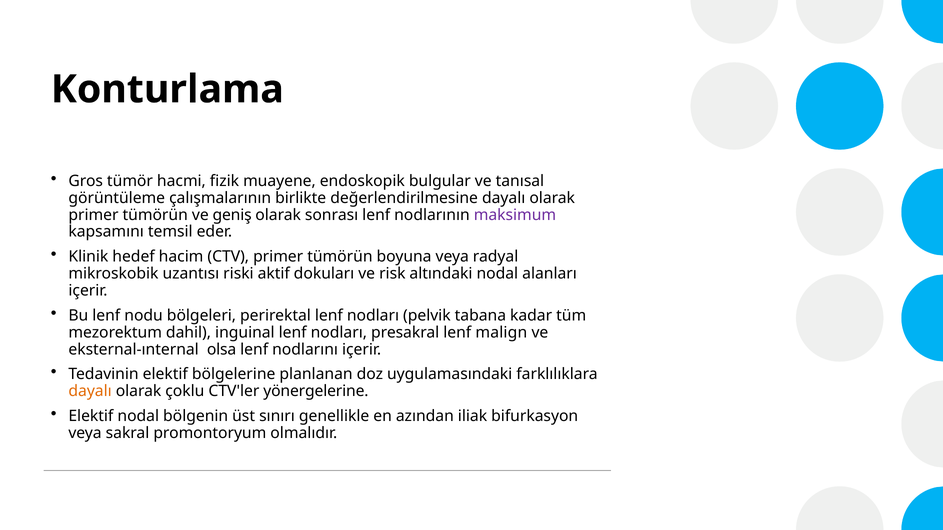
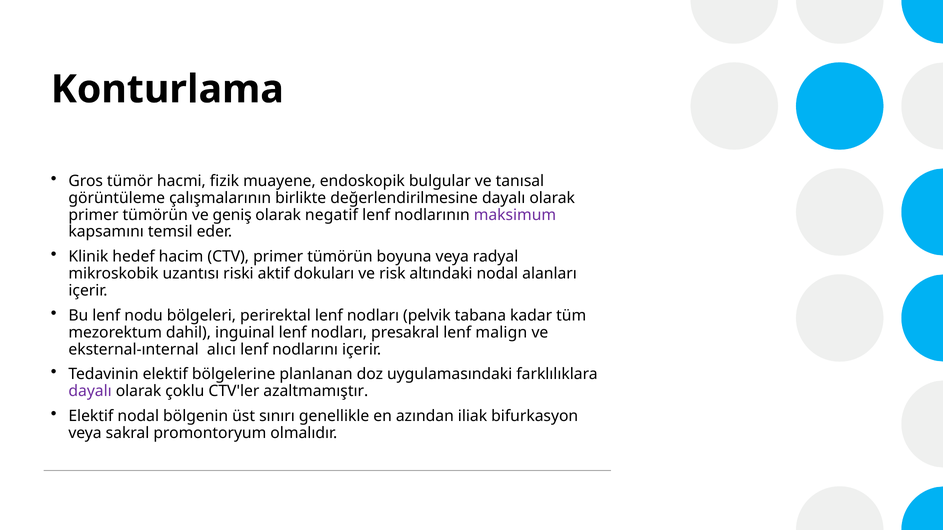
sonrası: sonrası -> negatif
olsa: olsa -> alıcı
dayalı at (90, 392) colour: orange -> purple
yönergelerine: yönergelerine -> azaltmamıştır
